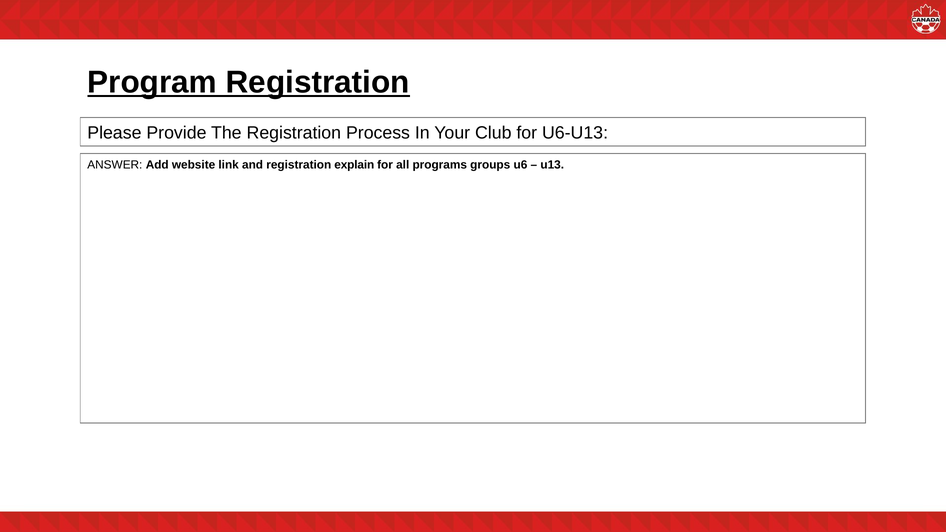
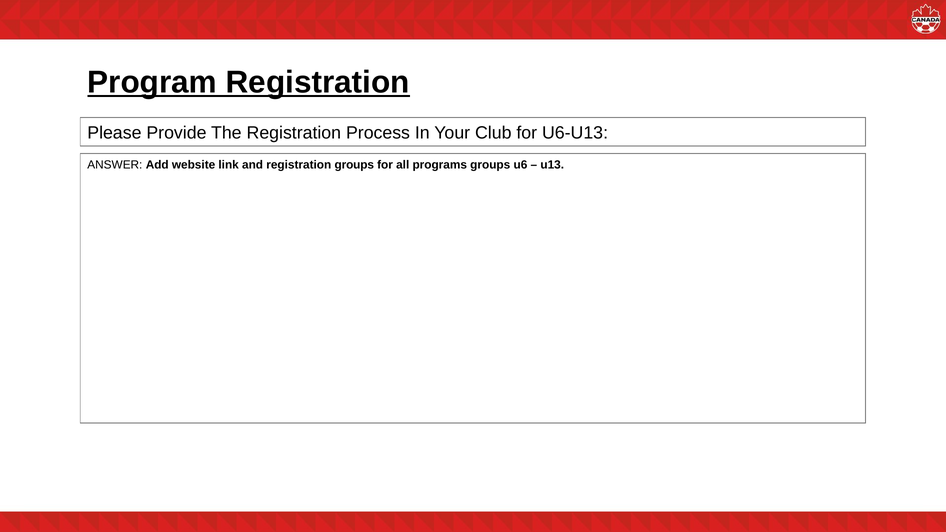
registration explain: explain -> groups
